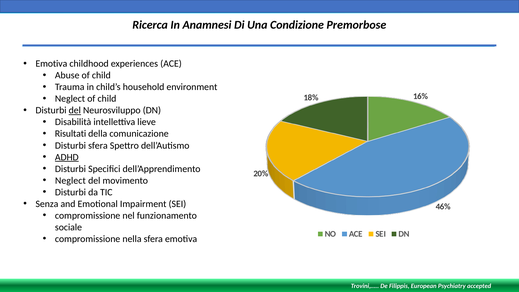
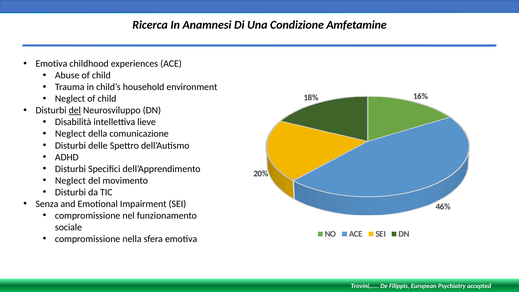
Premorbose: Premorbose -> Amfetamine
Risultati at (71, 134): Risultati -> Neglect
Disturbi sfera: sfera -> delle
ADHD underline: present -> none
